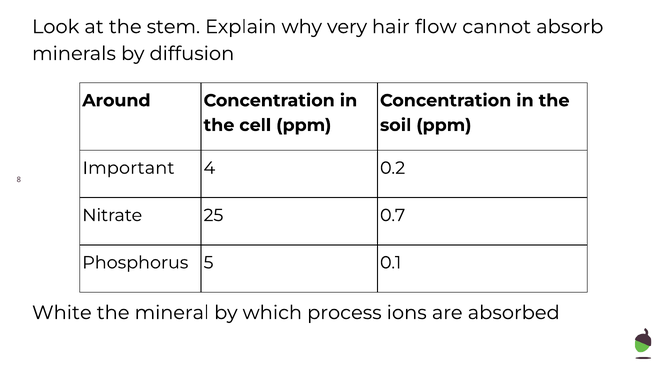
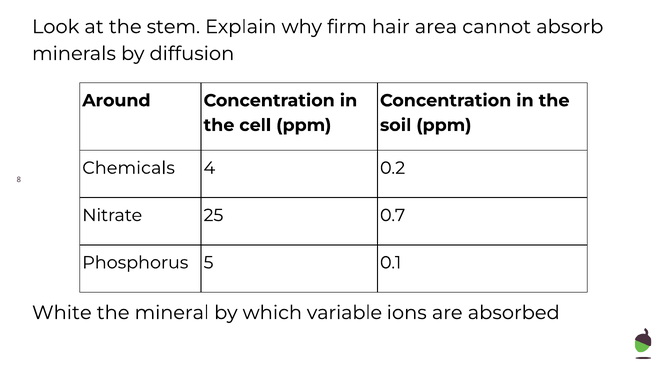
very: very -> firm
flow: flow -> area
Important: Important -> Chemicals
process: process -> variable
